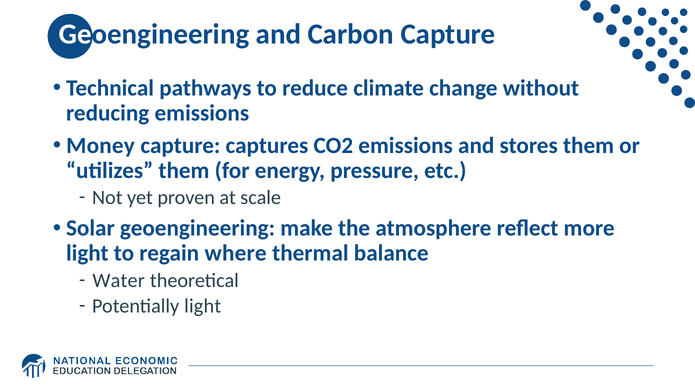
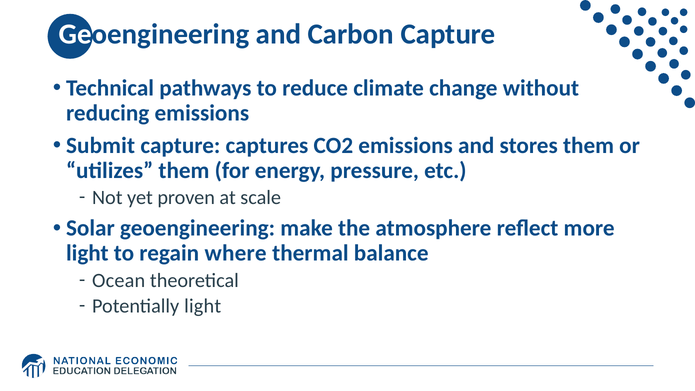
Money: Money -> Submit
Water: Water -> Ocean
